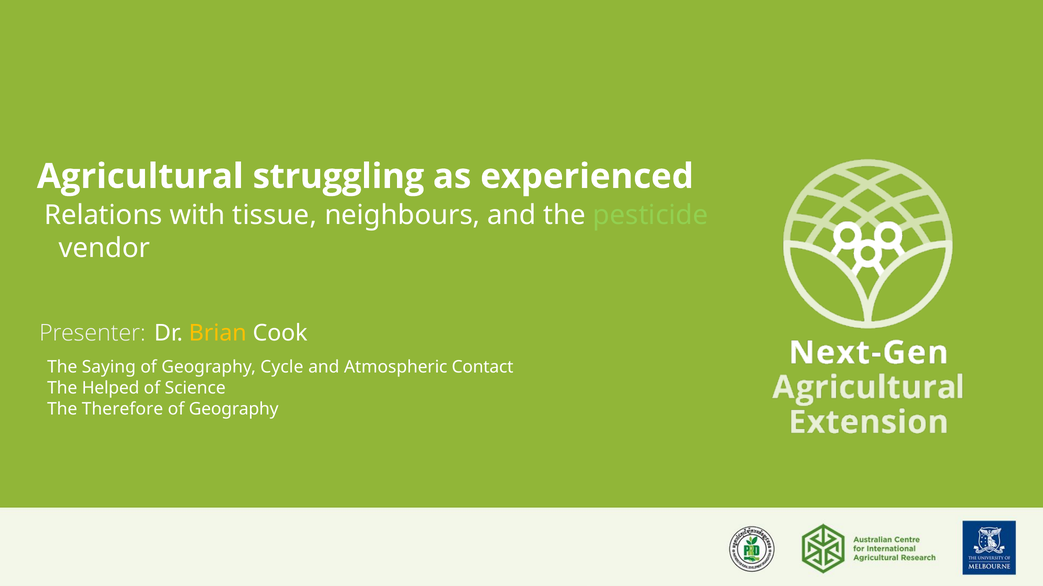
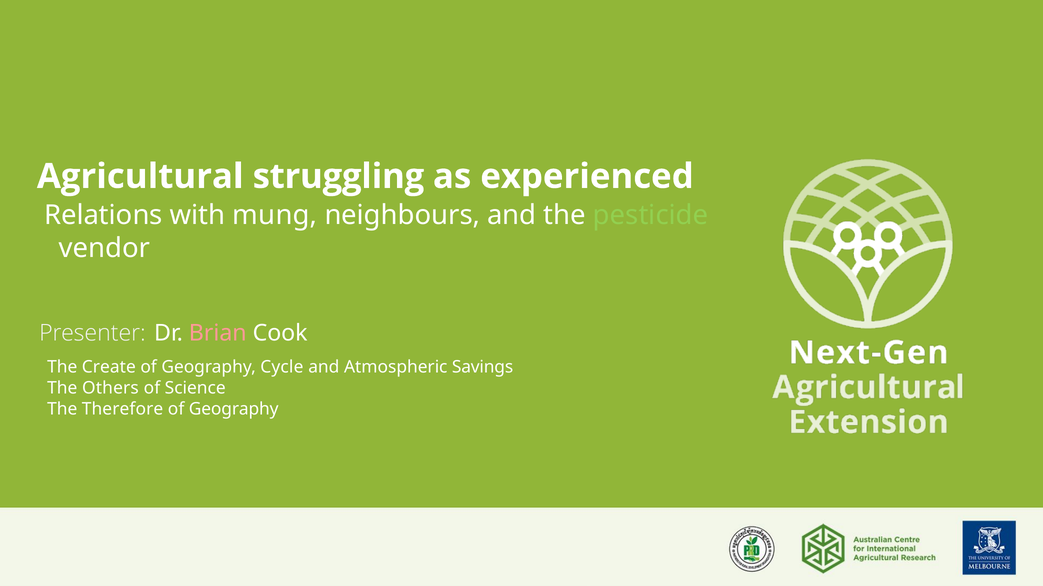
tissue: tissue -> mung
Brian colour: yellow -> pink
Saying: Saying -> Create
Contact: Contact -> Savings
Helped: Helped -> Others
